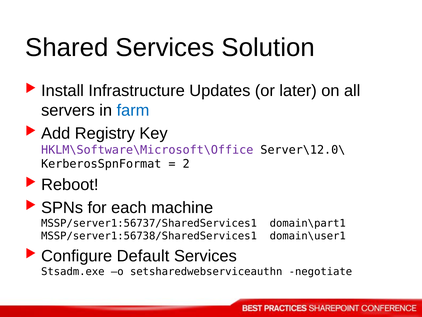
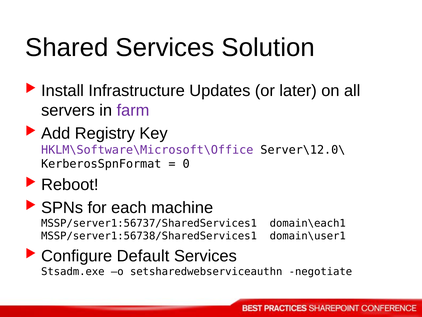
farm colour: blue -> purple
2: 2 -> 0
domain\part1: domain\part1 -> domain\each1
